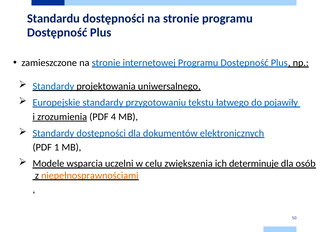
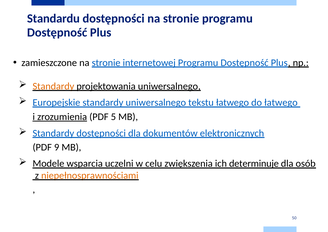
Standardy at (53, 86) colour: blue -> orange
standardy przygotowaniu: przygotowaniu -> uniwersalnego
do pojawiły: pojawiły -> łatwego
4: 4 -> 5
1: 1 -> 9
